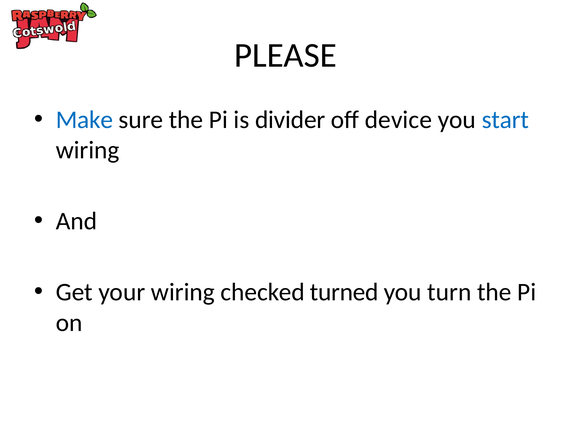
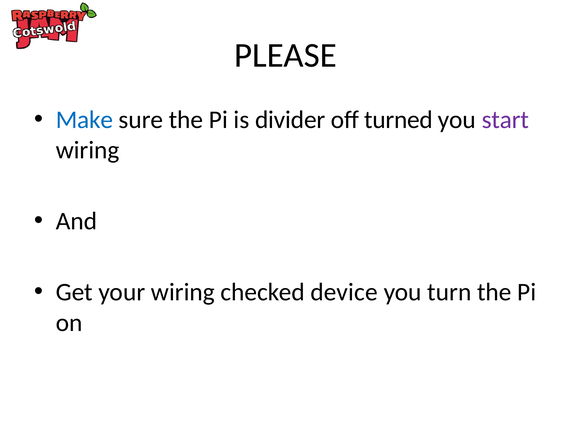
device: device -> turned
start colour: blue -> purple
turned: turned -> device
